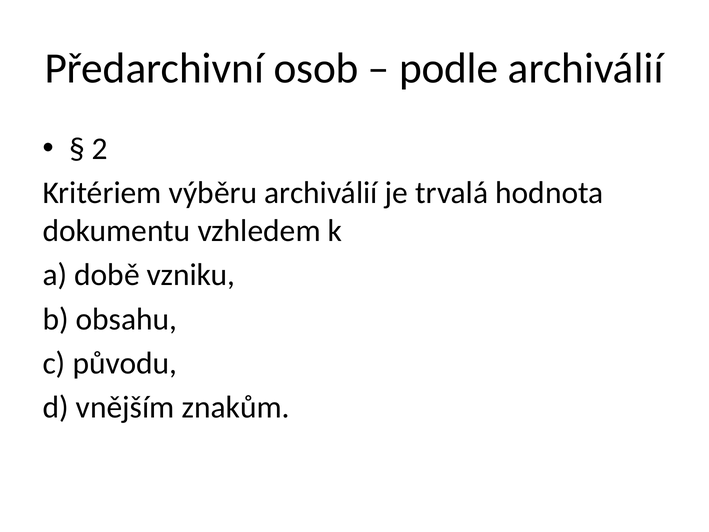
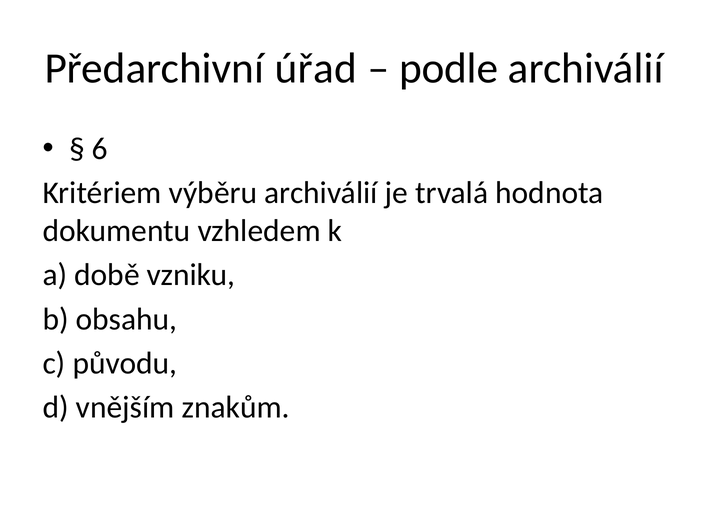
osob: osob -> úřad
2: 2 -> 6
